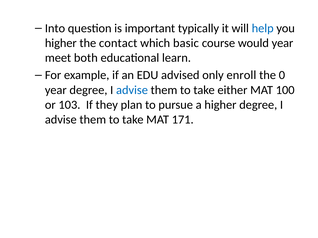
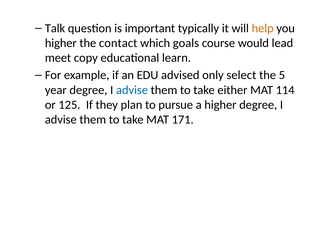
Into: Into -> Talk
help colour: blue -> orange
basic: basic -> goals
would year: year -> lead
both: both -> copy
enroll: enroll -> select
0: 0 -> 5
100: 100 -> 114
103: 103 -> 125
